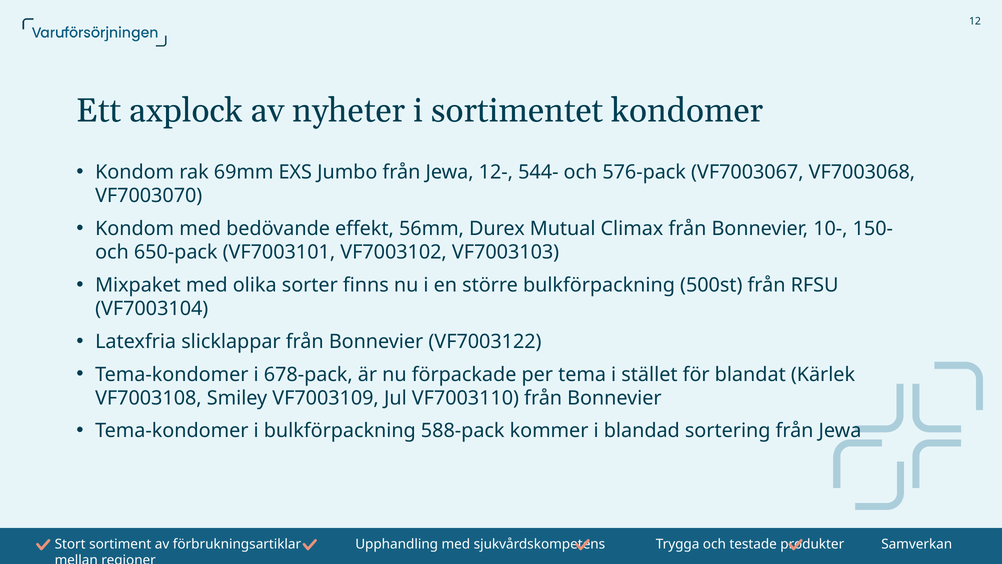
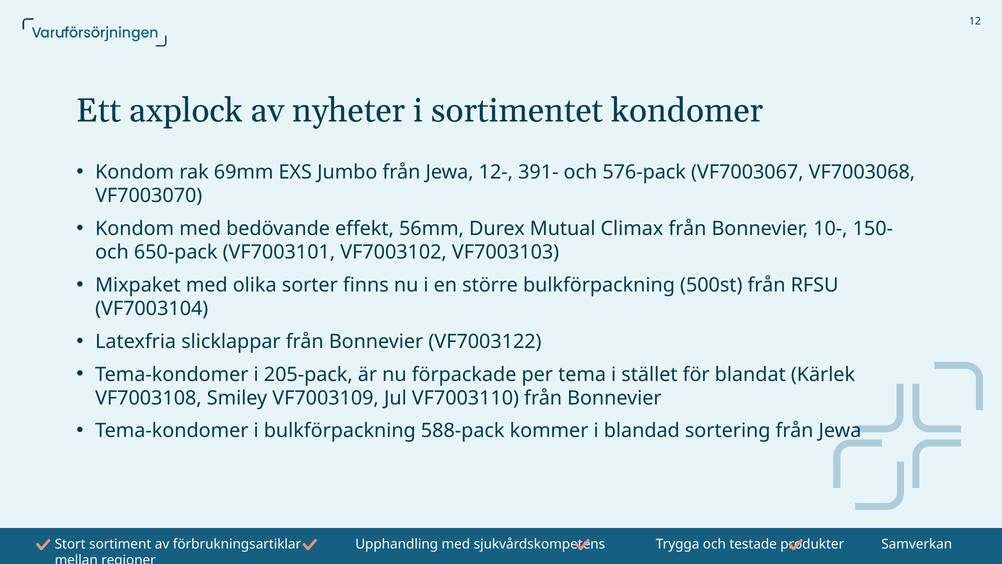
544-: 544- -> 391-
678-pack: 678-pack -> 205-pack
